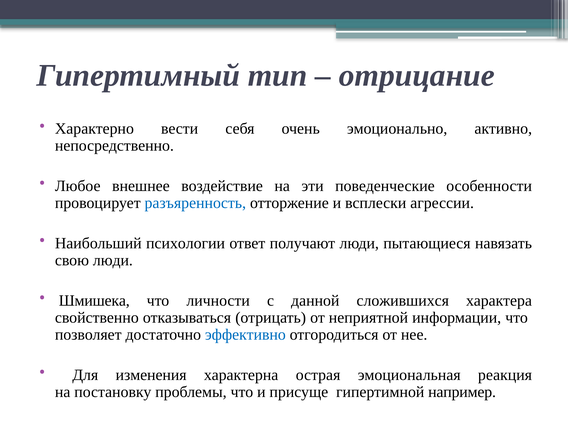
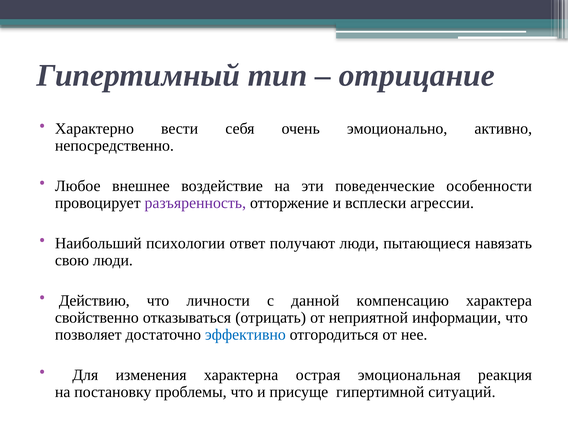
разъяренность colour: blue -> purple
Шмишека: Шмишека -> Действию
сложившихся: сложившихся -> компенсацию
например: например -> ситуаций
